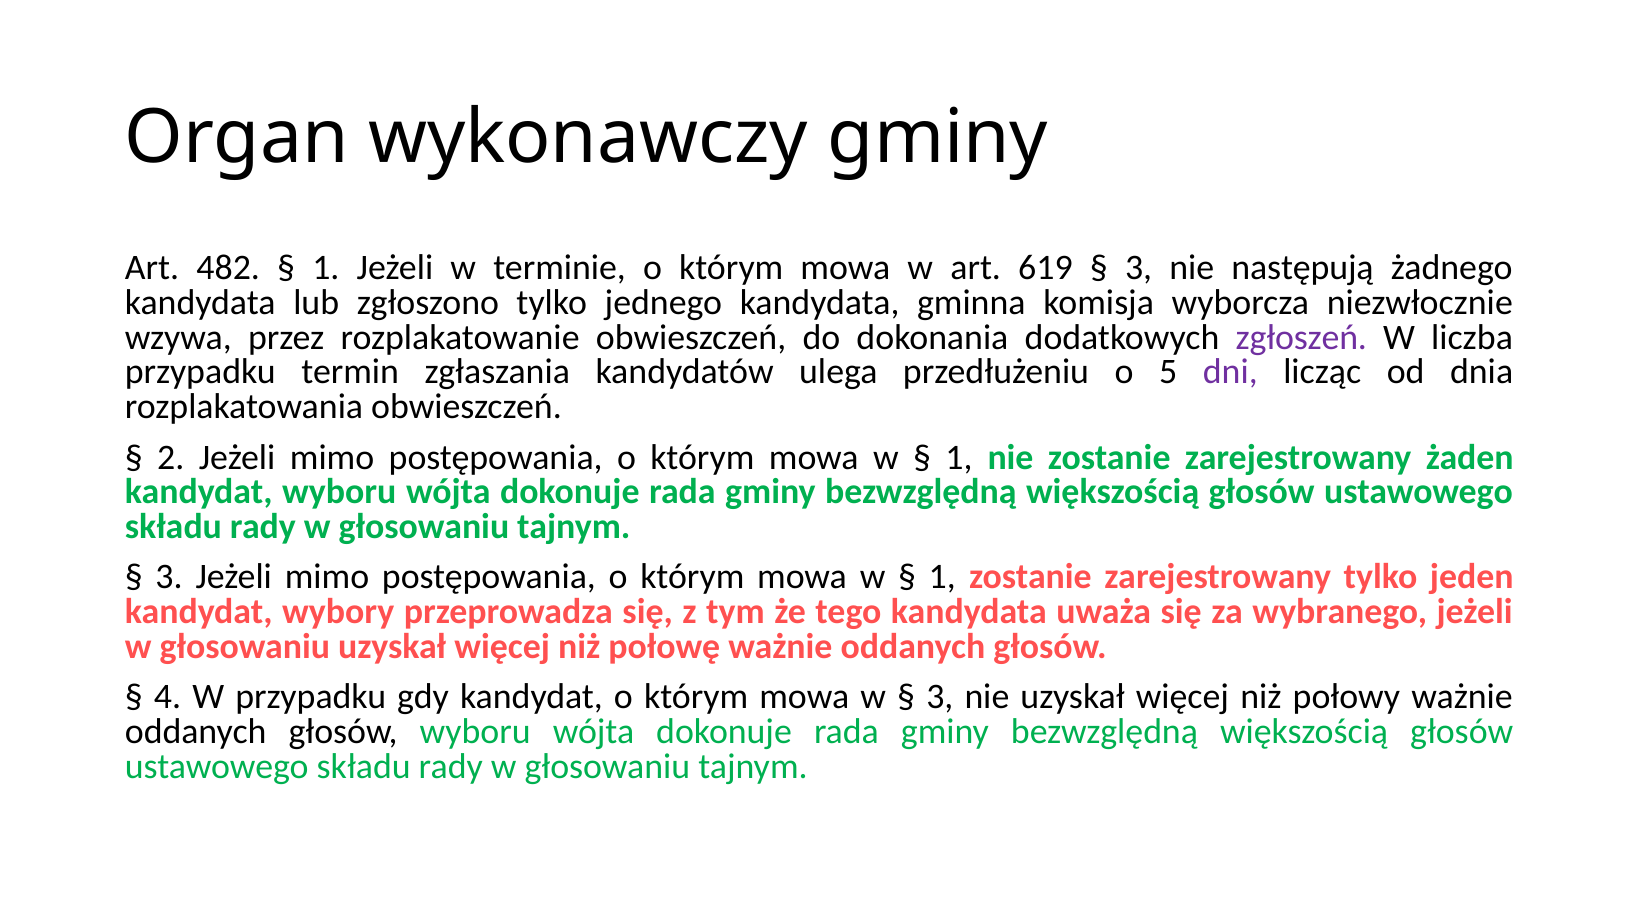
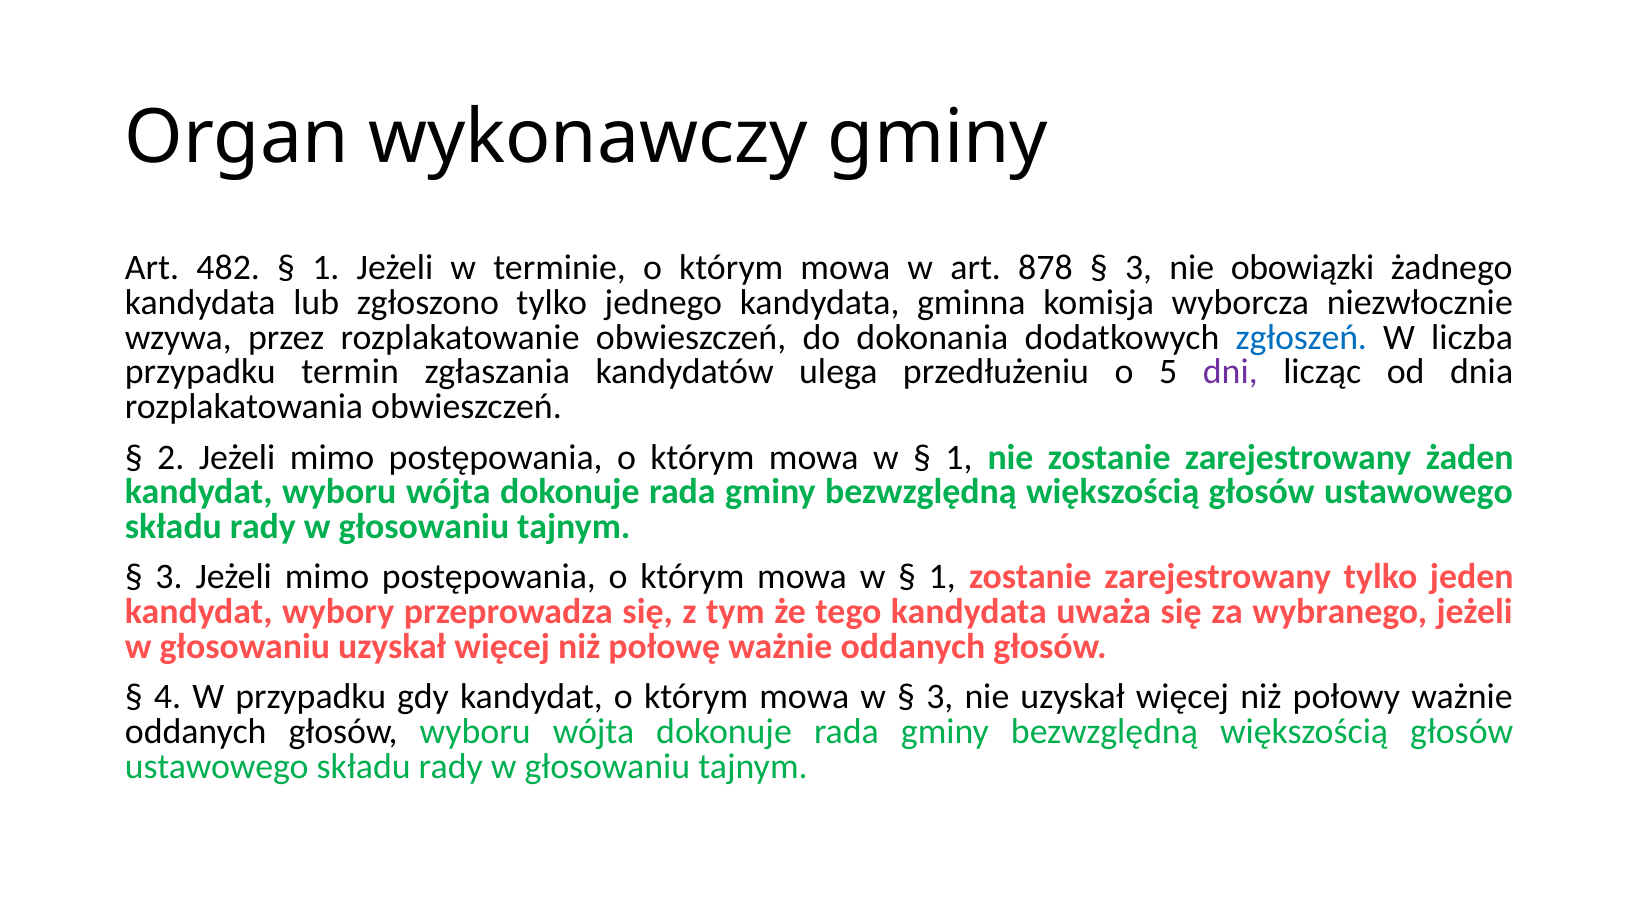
619: 619 -> 878
następują: następują -> obowiązki
zgłoszeń colour: purple -> blue
